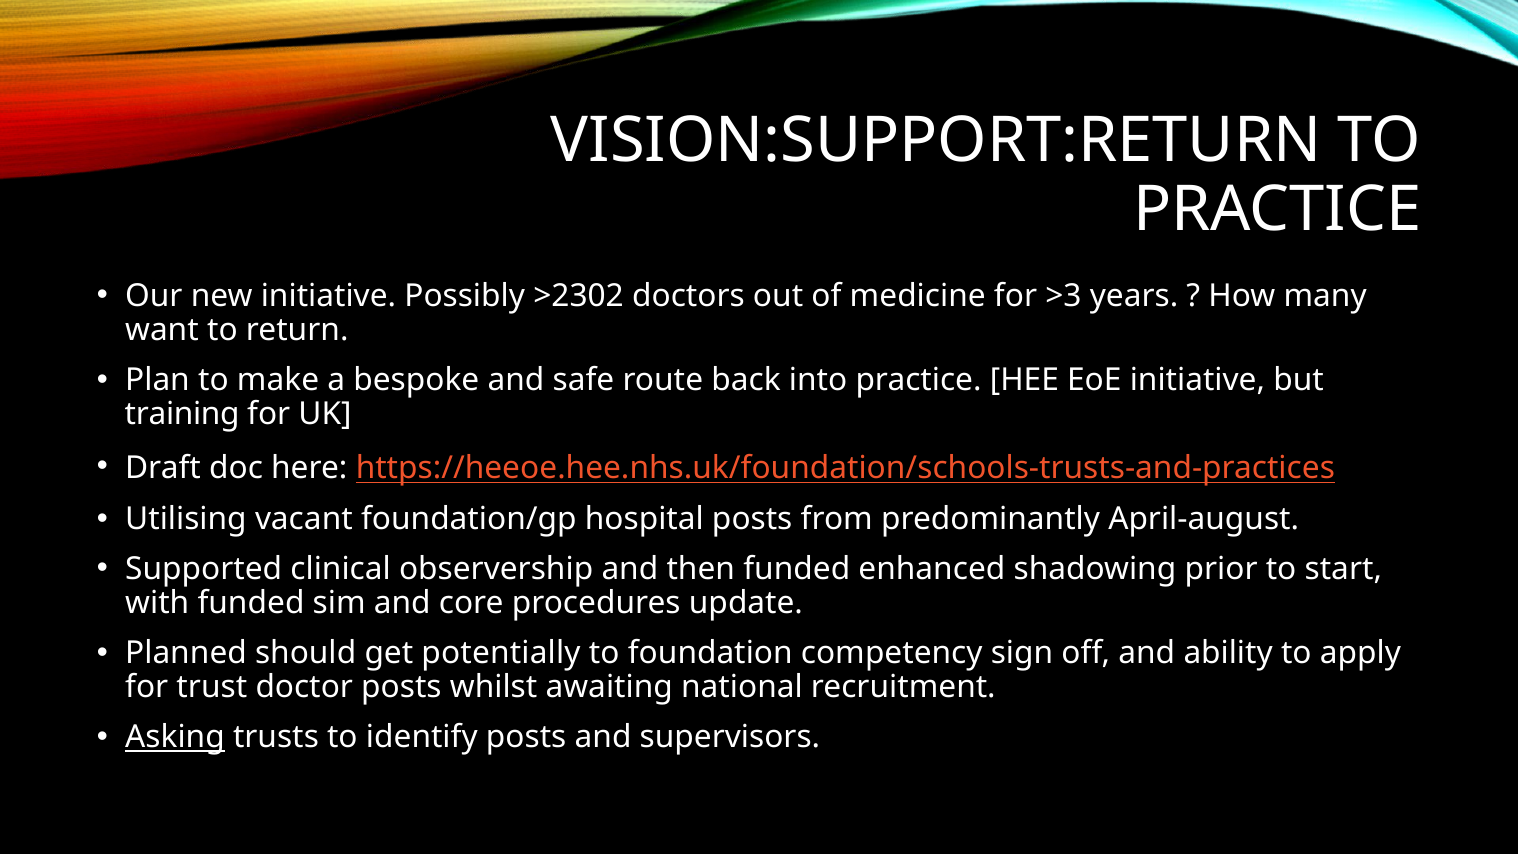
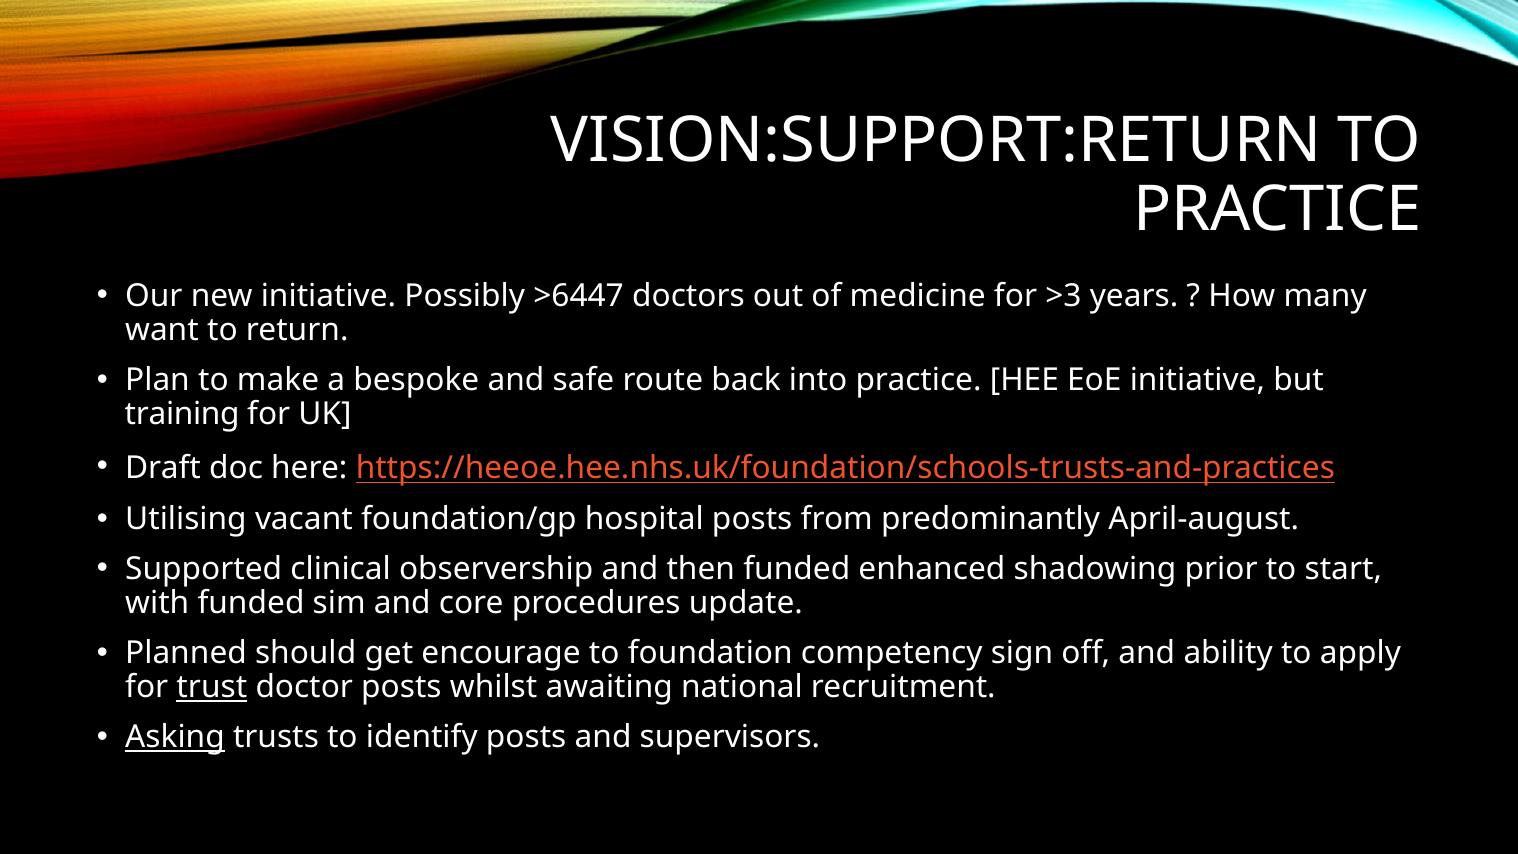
>2302: >2302 -> >6447
potentially: potentially -> encourage
trust underline: none -> present
